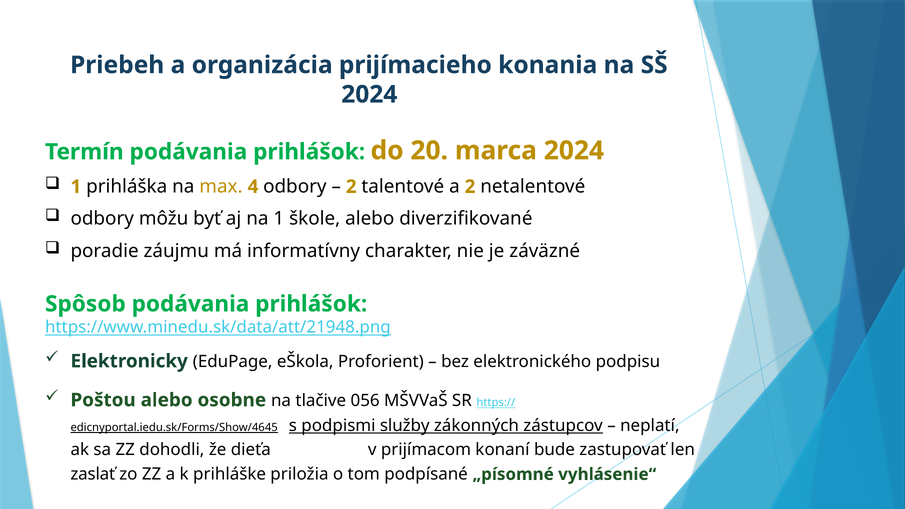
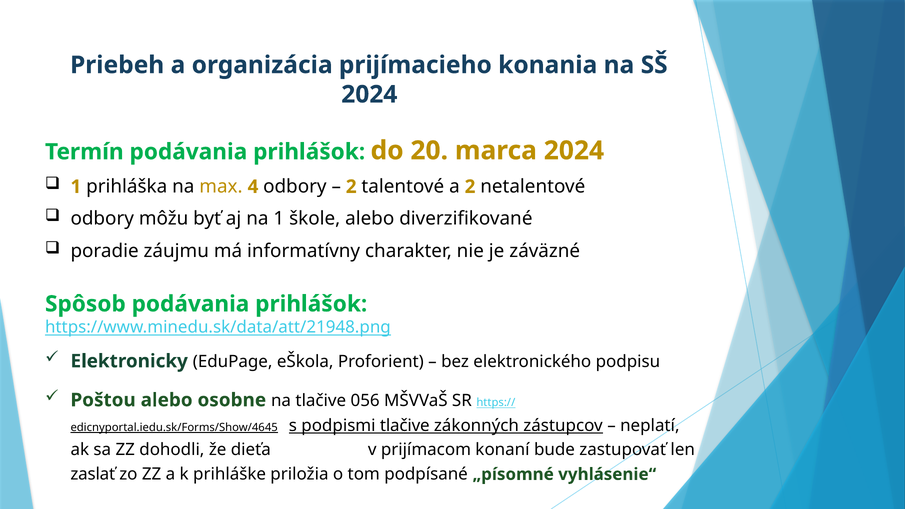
podpismi služby: služby -> tlačive
